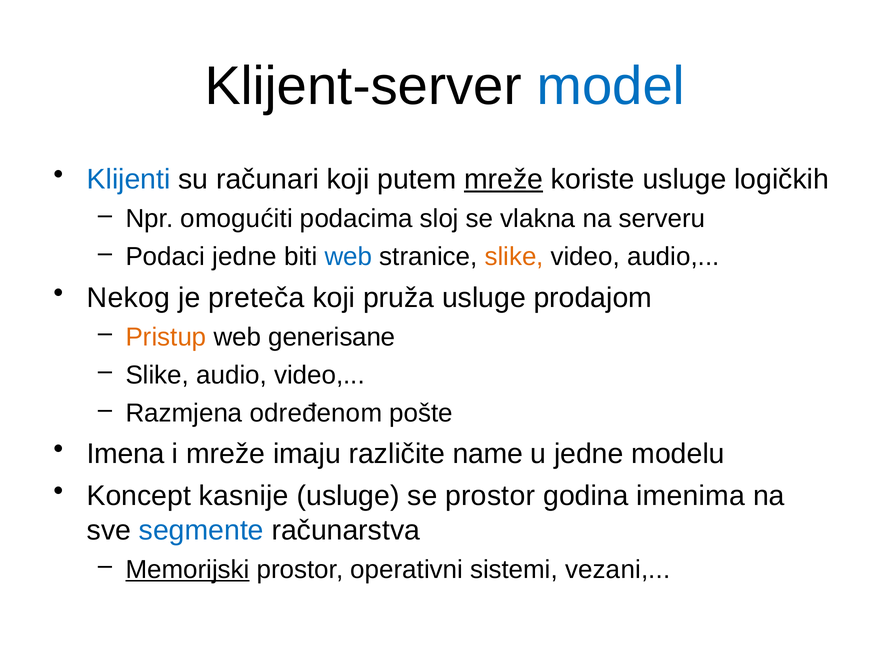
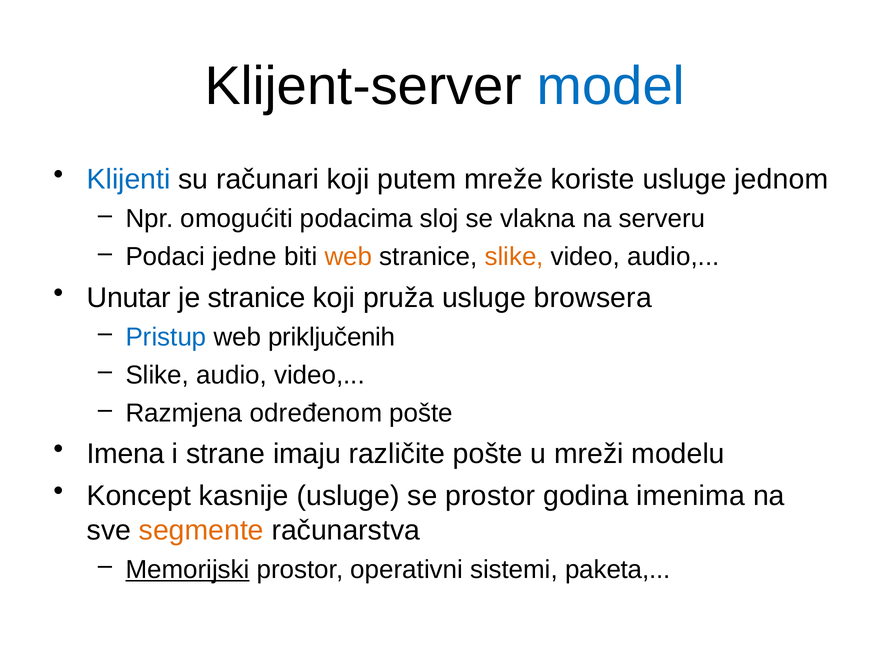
mreže at (504, 179) underline: present -> none
logičkih: logičkih -> jednom
web at (348, 257) colour: blue -> orange
Nekog: Nekog -> Unutar
je preteča: preteča -> stranice
prodajom: prodajom -> browsera
Pristup colour: orange -> blue
generisane: generisane -> priključenih
i mreže: mreže -> strane
različite name: name -> pošte
u jedne: jedne -> mreži
segmente colour: blue -> orange
vezani: vezani -> paketa
